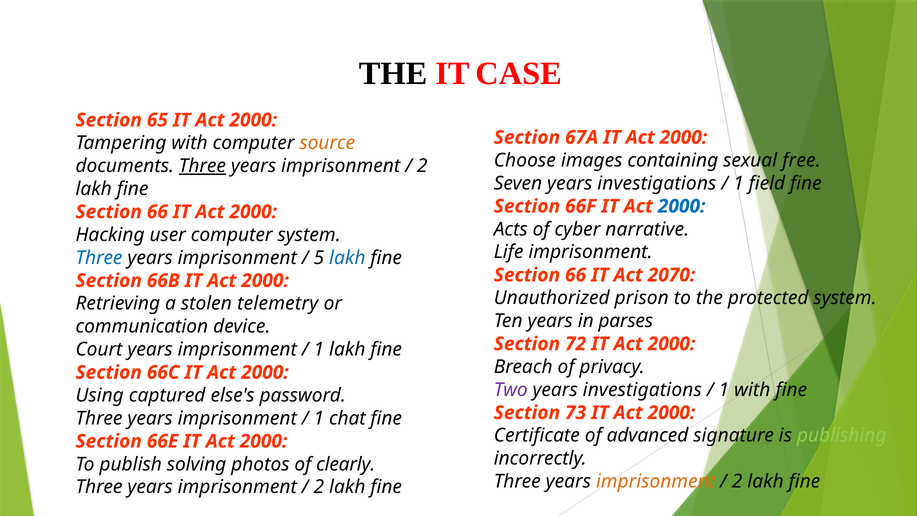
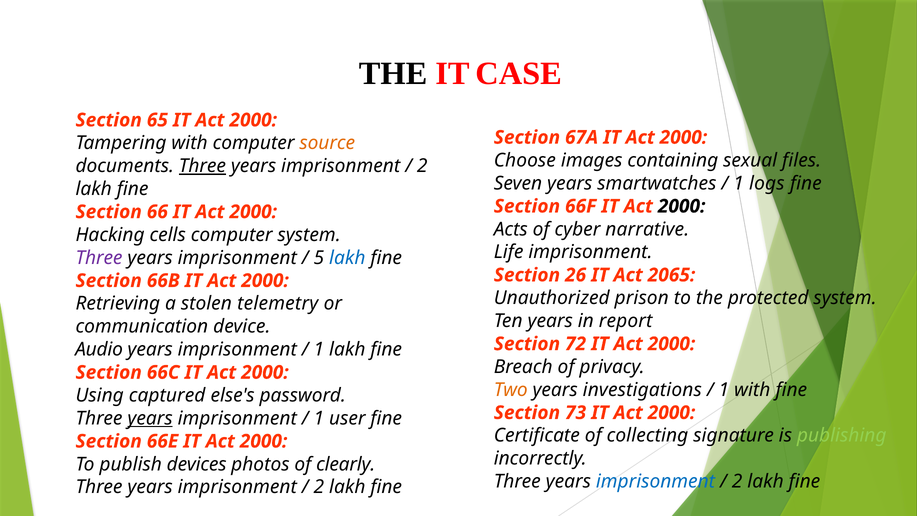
free: free -> files
Seven years investigations: investigations -> smartwatches
field: field -> logs
2000 at (682, 206) colour: blue -> black
user: user -> cells
Three at (99, 258) colour: blue -> purple
66 at (576, 275): 66 -> 26
2070: 2070 -> 2065
parses: parses -> report
Court: Court -> Audio
Two colour: purple -> orange
years at (150, 418) underline: none -> present
chat: chat -> user
advanced: advanced -> collecting
solving: solving -> devices
imprisonment at (655, 481) colour: orange -> blue
